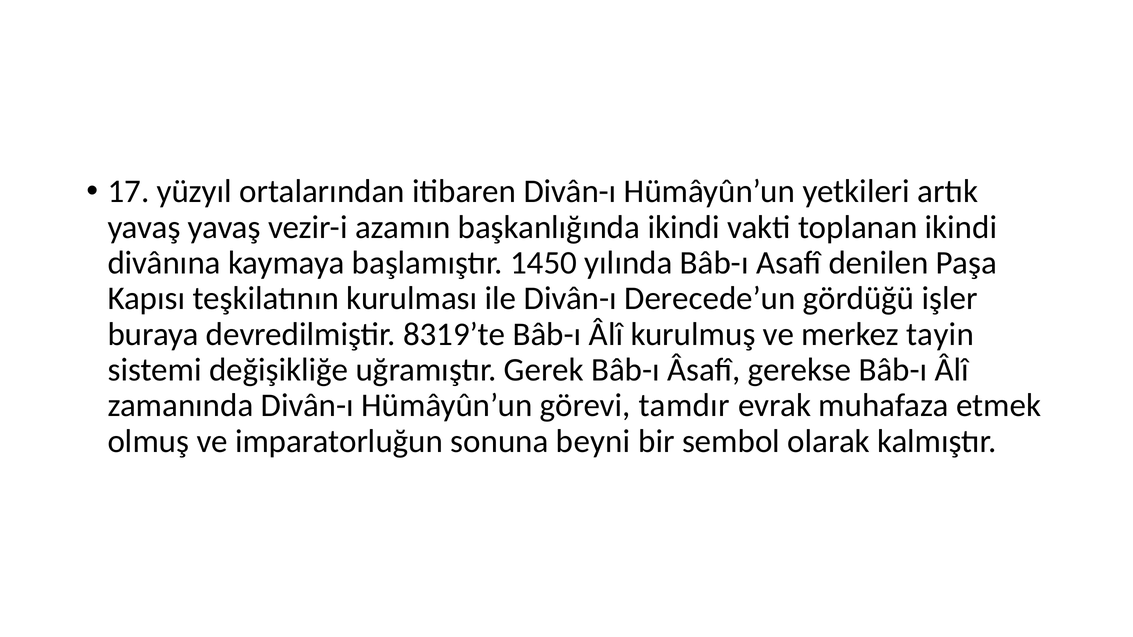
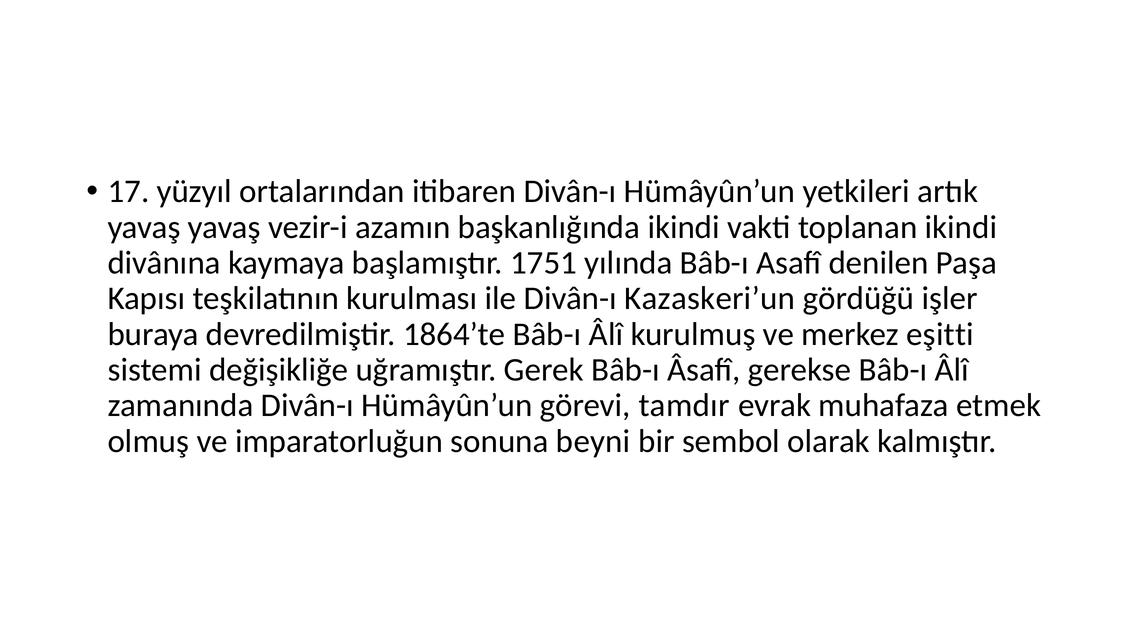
1450: 1450 -> 1751
Derecede’un: Derecede’un -> Kazaskeri’un
8319’te: 8319’te -> 1864’te
tayin: tayin -> eşitti
